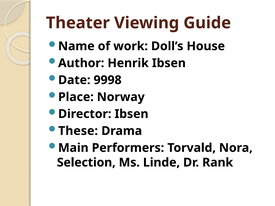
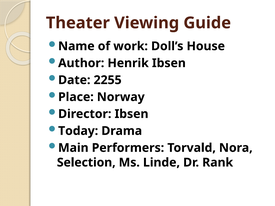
9998: 9998 -> 2255
These: These -> Today
